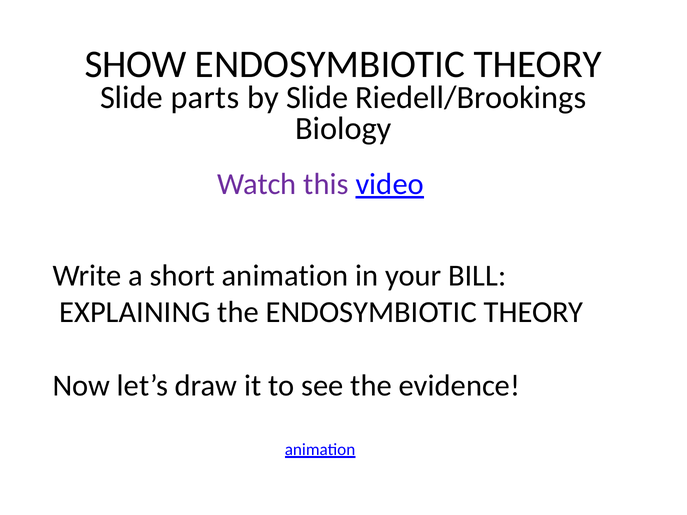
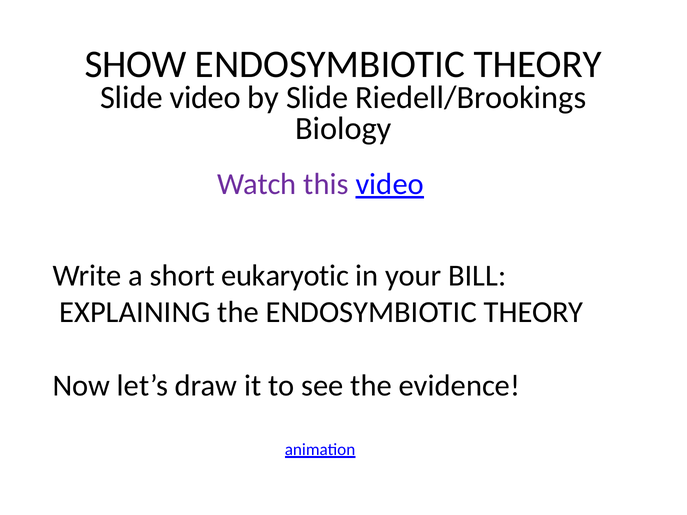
Slide parts: parts -> video
short animation: animation -> eukaryotic
